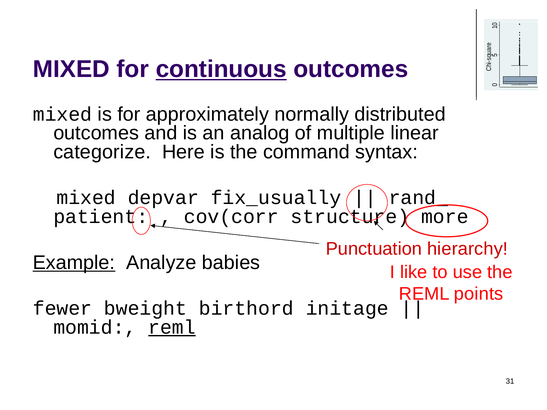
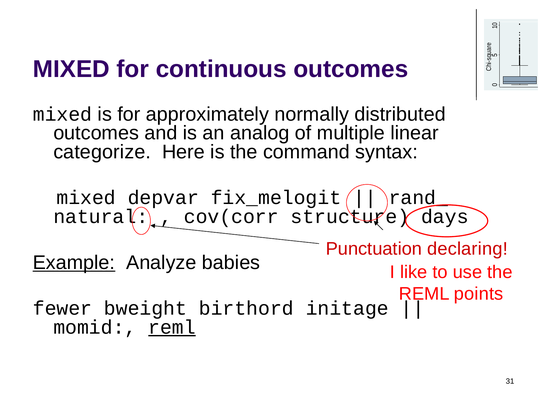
continuous underline: present -> none
fix_usually: fix_usually -> fix_melogit
patient: patient -> natural
more: more -> days
hierarchy: hierarchy -> declaring
